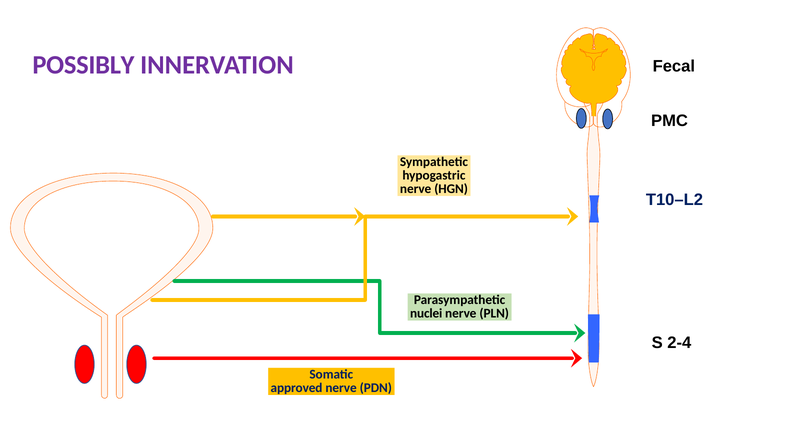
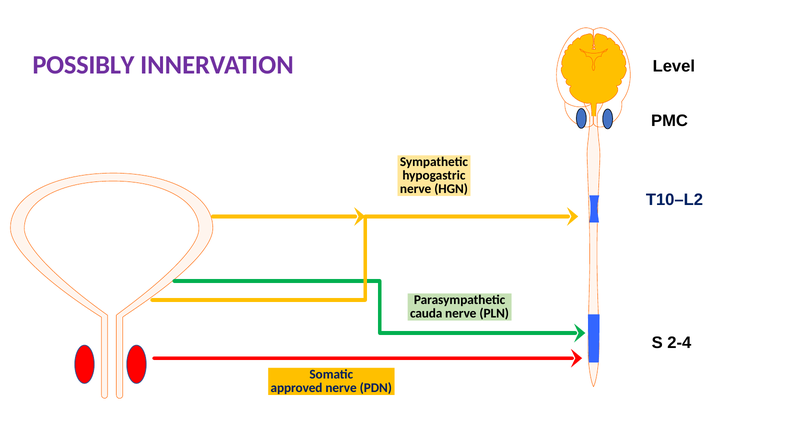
Fecal: Fecal -> Level
nuclei: nuclei -> cauda
